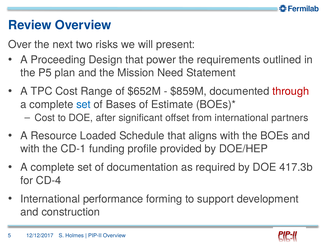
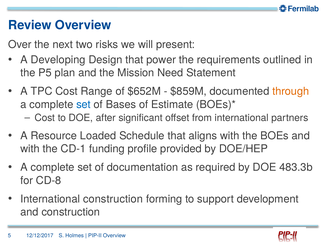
Proceeding: Proceeding -> Developing
through colour: red -> orange
417.3b: 417.3b -> 483.3b
CD-4: CD-4 -> CD-8
International performance: performance -> construction
